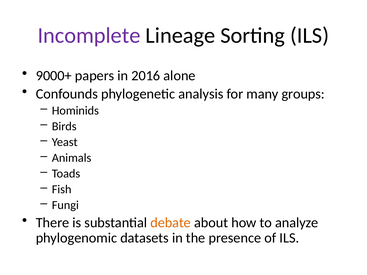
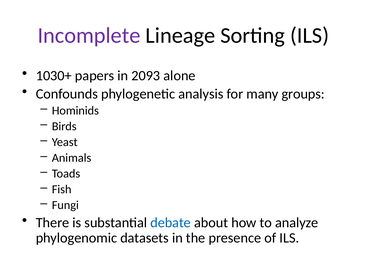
9000+: 9000+ -> 1030+
2016: 2016 -> 2093
debate colour: orange -> blue
